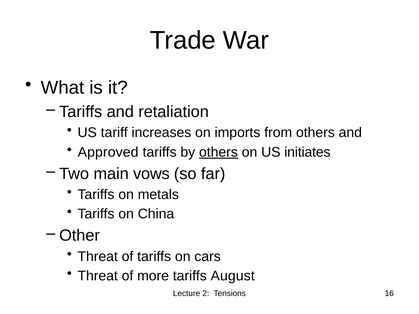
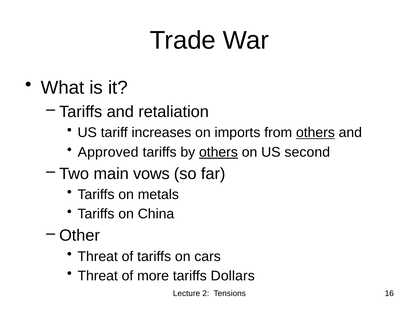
others at (315, 133) underline: none -> present
initiates: initiates -> second
August: August -> Dollars
